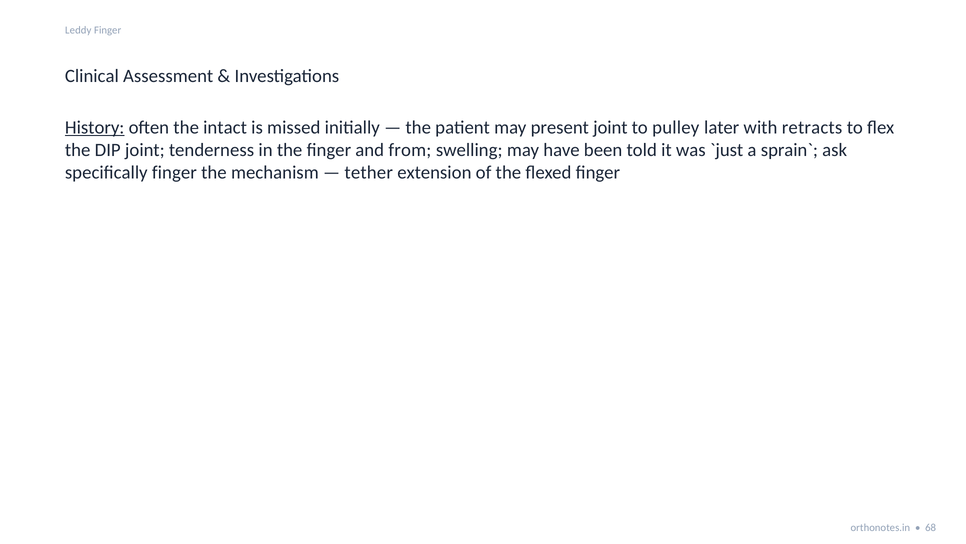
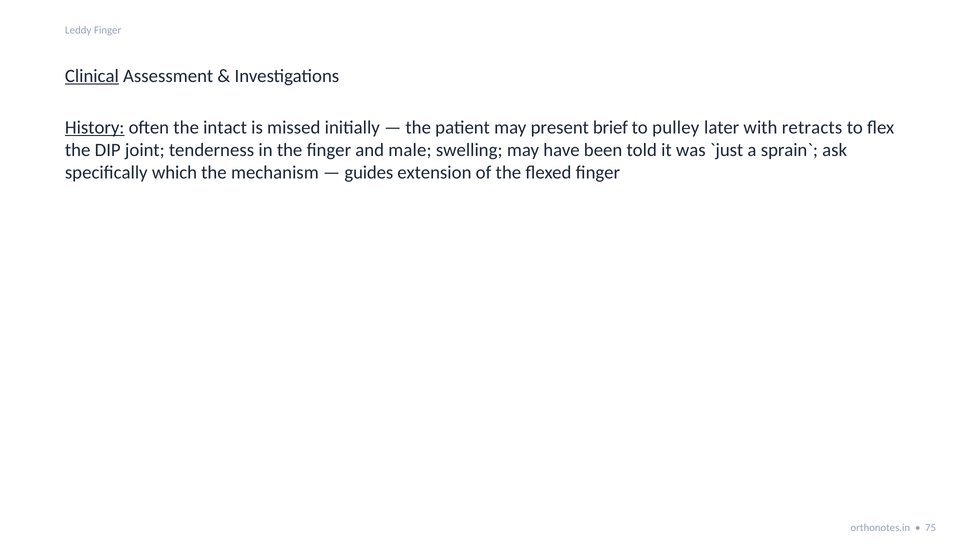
Clinical underline: none -> present
present joint: joint -> brief
from: from -> male
specifically finger: finger -> which
tether: tether -> guides
68: 68 -> 75
